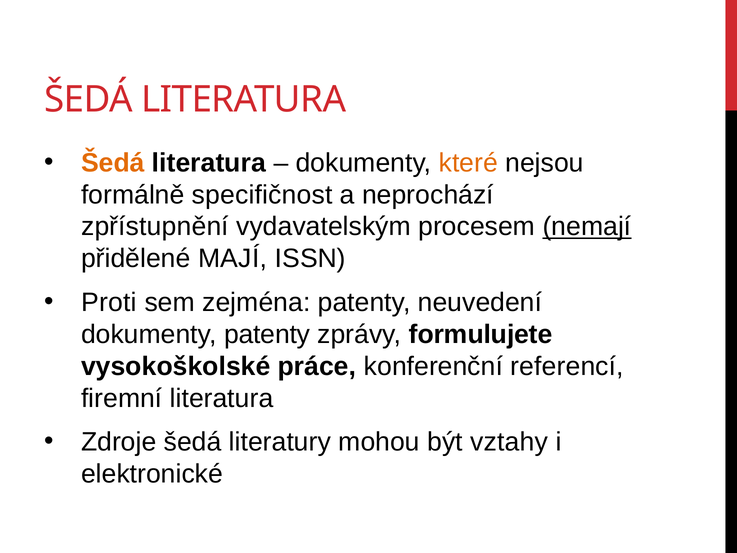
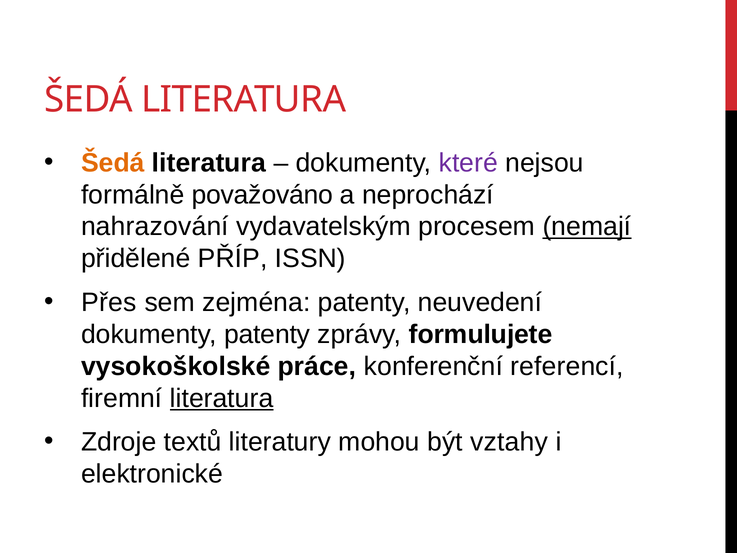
které colour: orange -> purple
specifičnost: specifičnost -> považováno
zpřístupnění: zpřístupnění -> nahrazování
MAJÍ: MAJÍ -> PŘÍP
Proti: Proti -> Přes
literatura at (222, 398) underline: none -> present
Zdroje šedá: šedá -> textů
